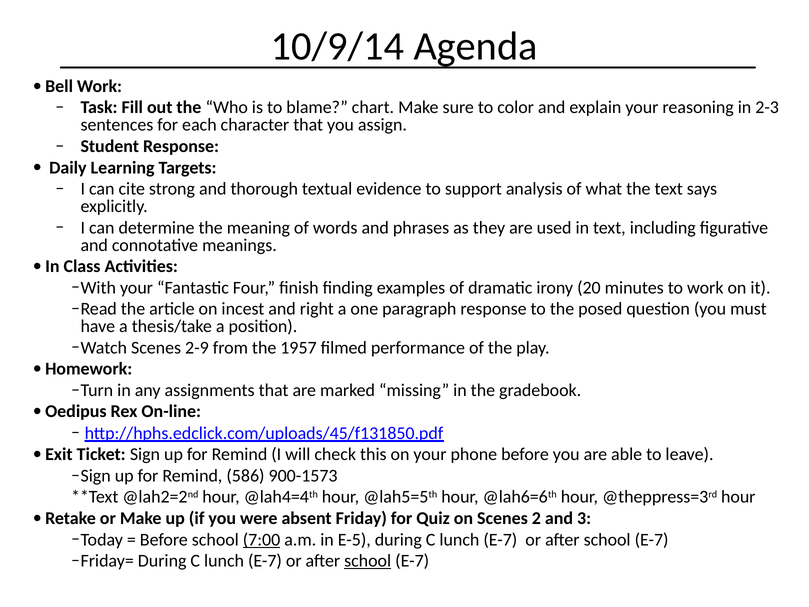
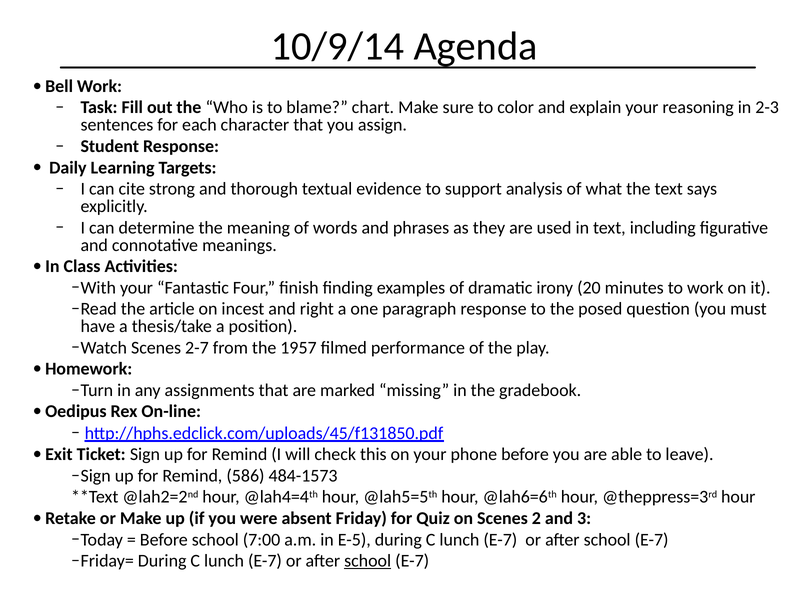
2-9: 2-9 -> 2-7
900-1573: 900-1573 -> 484-1573
7:00 underline: present -> none
